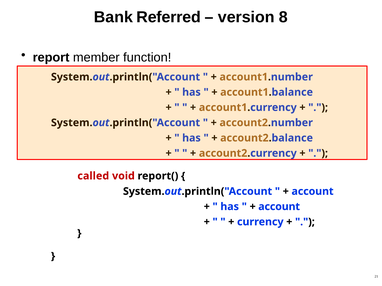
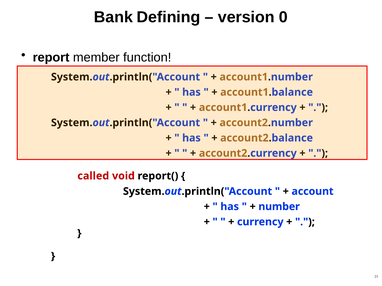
Referred: Referred -> Defining
8: 8 -> 0
account at (279, 207): account -> number
